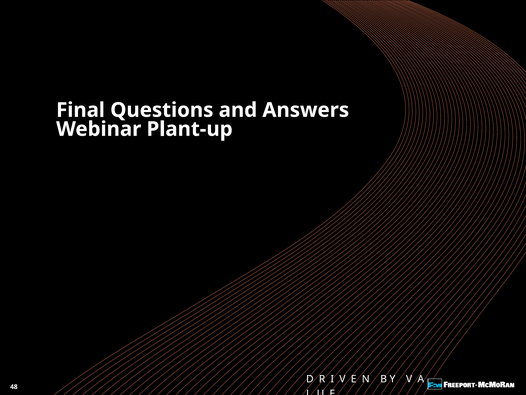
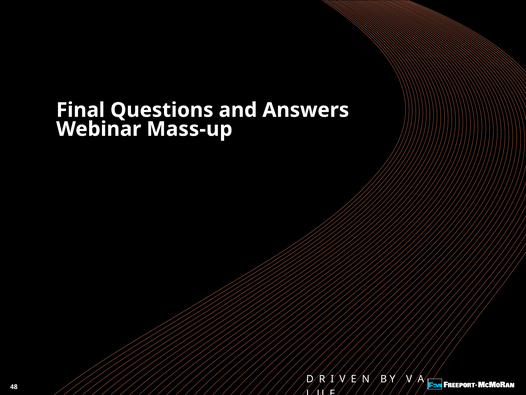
Plant-up: Plant-up -> Mass-up
